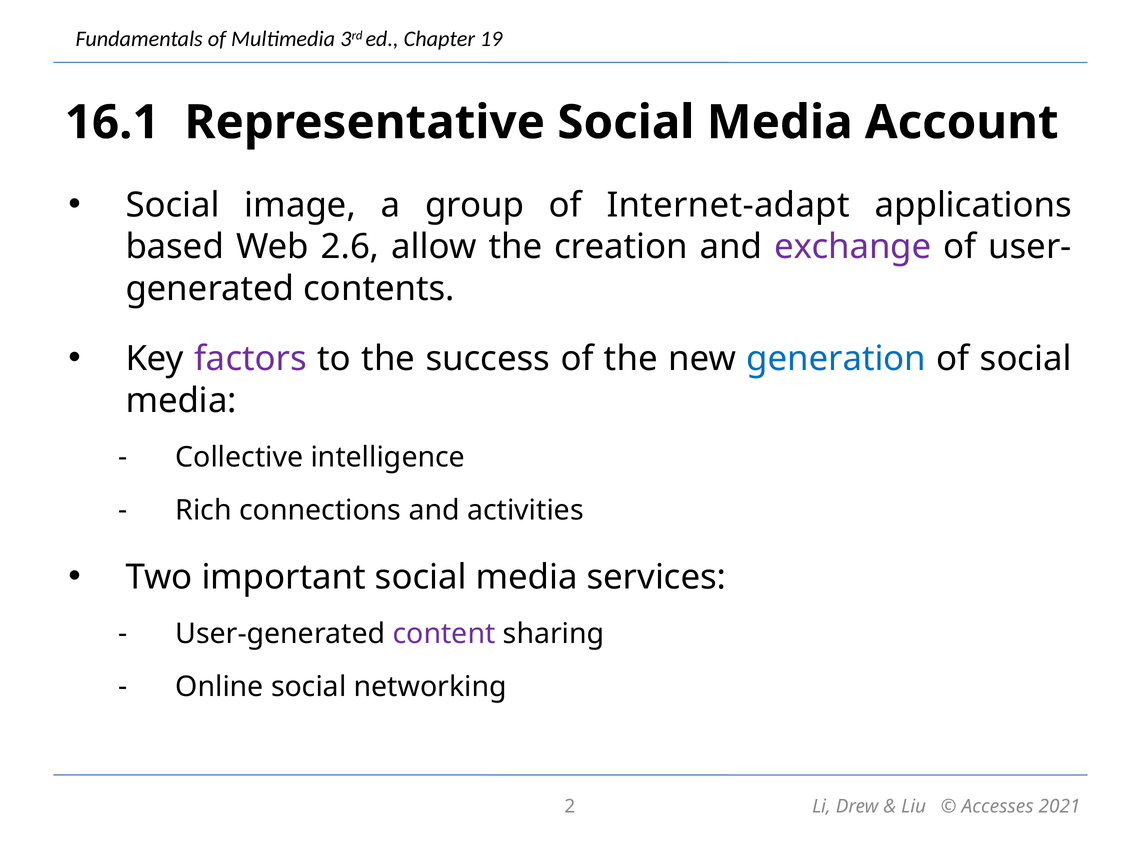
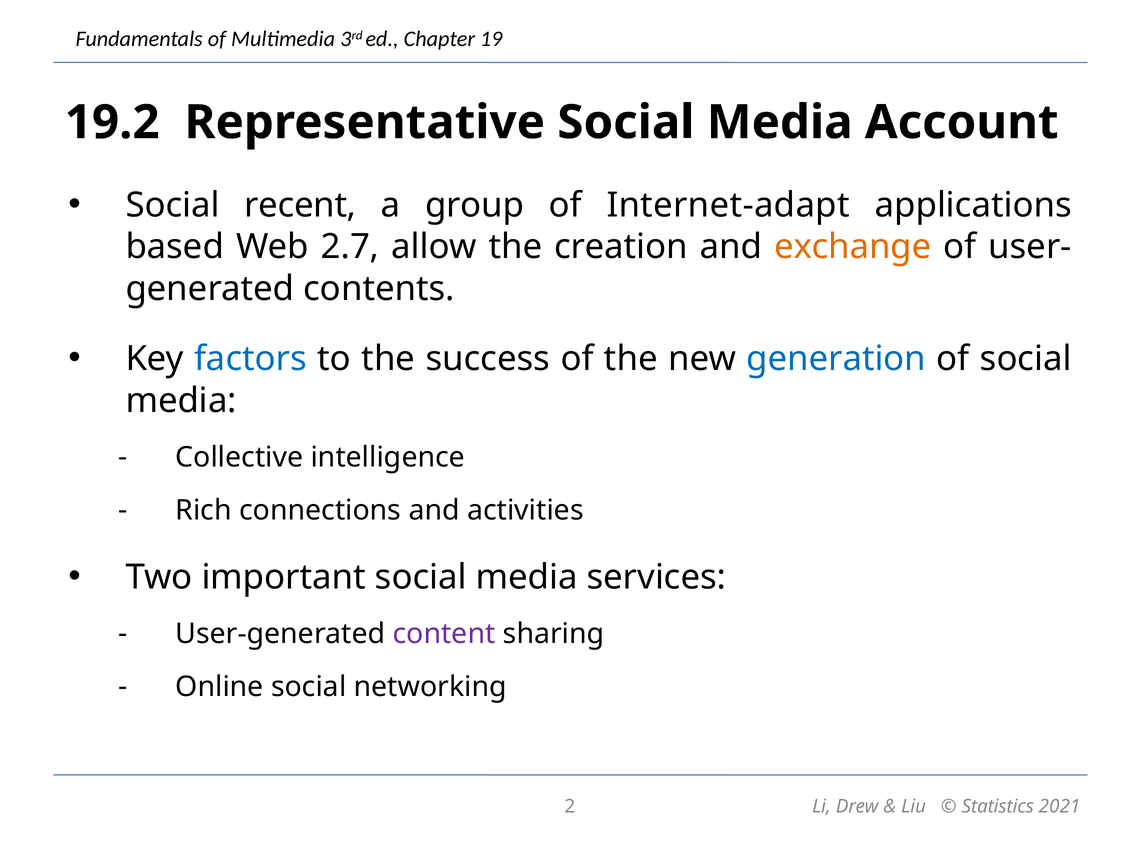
16.1: 16.1 -> 19.2
image: image -> recent
2.6: 2.6 -> 2.7
exchange colour: purple -> orange
factors colour: purple -> blue
Accesses: Accesses -> Statistics
